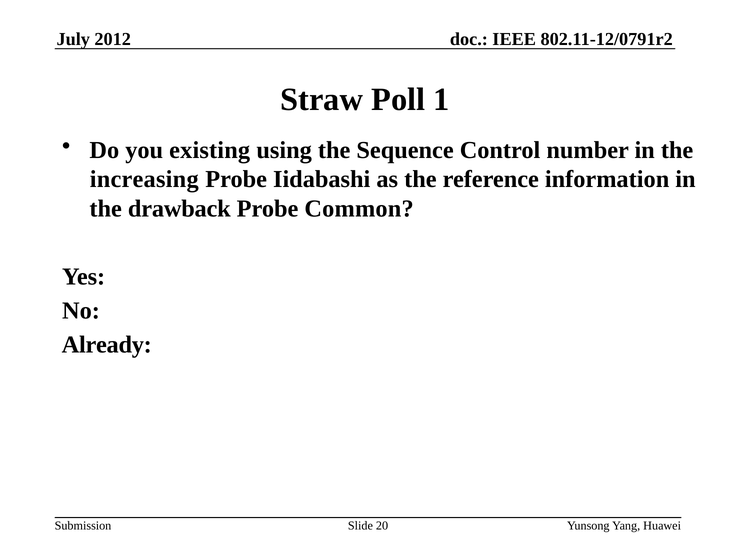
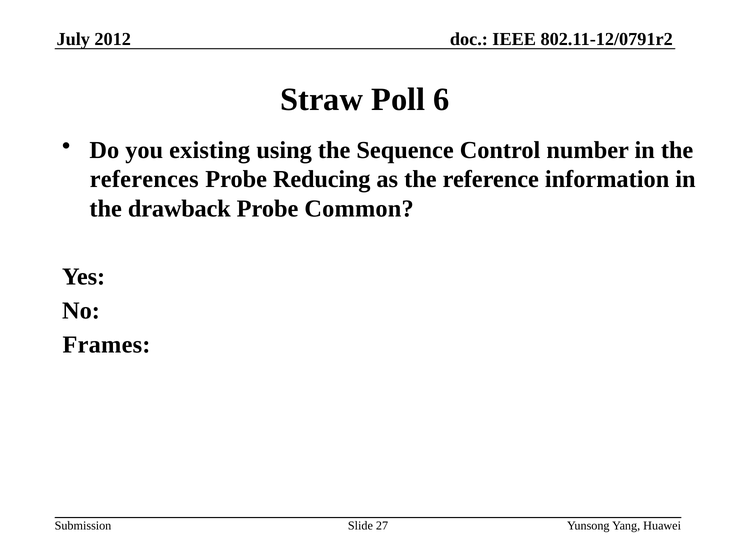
1: 1 -> 6
increasing: increasing -> references
Iidabashi: Iidabashi -> Reducing
Already: Already -> Frames
20: 20 -> 27
